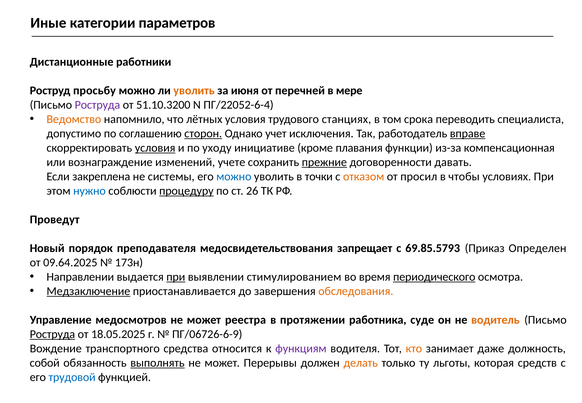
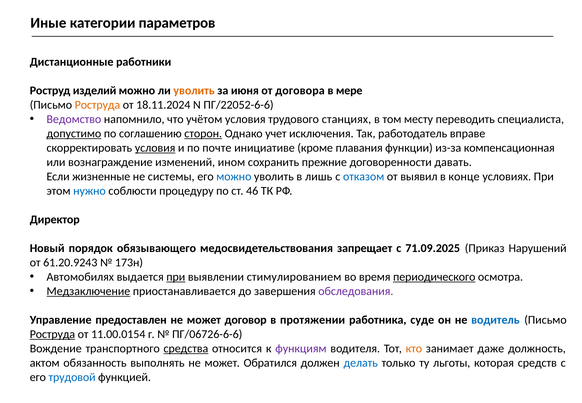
просьбу: просьбу -> изделий
перечней: перечней -> договора
Роструда at (97, 105) colour: purple -> orange
51.10.3200: 51.10.3200 -> 18.11.2024
ПГ/22052-6-4: ПГ/22052-6-4 -> ПГ/22052-6-6
Ведомство colour: orange -> purple
лётных: лётных -> учётом
срока: срока -> месту
допустимо underline: none -> present
вправе underline: present -> none
уходу: уходу -> почте
учете: учете -> ином
прежние underline: present -> none
закреплена: закреплена -> жизненные
точки: точки -> лишь
отказом colour: orange -> blue
просил: просил -> выявил
чтобы: чтобы -> конце
процедуру underline: present -> none
26: 26 -> 46
Проведут: Проведут -> Директор
преподавателя: преподавателя -> обязывающего
69.85.5793: 69.85.5793 -> 71.09.2025
Определен: Определен -> Нарушений
09.64.2025: 09.64.2025 -> 61.20.9243
Направлении: Направлении -> Автомобилях
обследования colour: orange -> purple
медосмотров: медосмотров -> предоставлен
реестра: реестра -> договор
водитель colour: orange -> blue
18.05.2025: 18.05.2025 -> 11.00.0154
ПГ/06726-6-9: ПГ/06726-6-9 -> ПГ/06726-6-6
средства underline: none -> present
собой: собой -> актом
выполнять underline: present -> none
Перерывы: Перерывы -> Обратился
делать colour: orange -> blue
